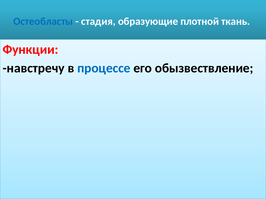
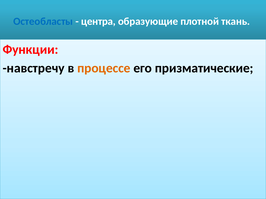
стадия: стадия -> центра
процессе colour: blue -> orange
обызвествление: обызвествление -> призматические
